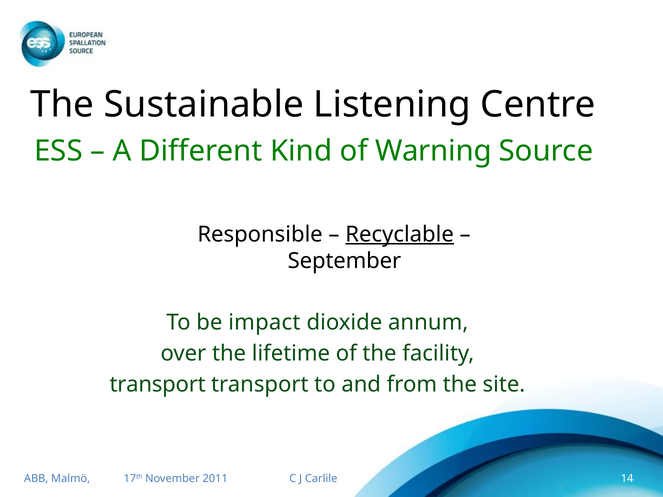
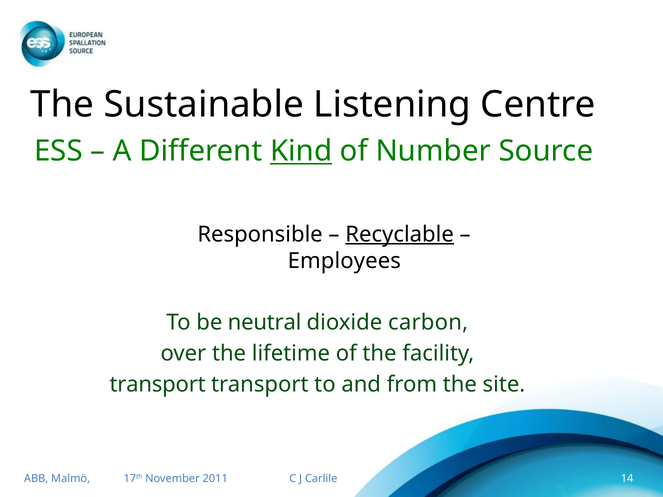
Kind underline: none -> present
Warning: Warning -> Number
September: September -> Employees
impact: impact -> neutral
annum: annum -> carbon
